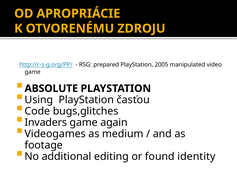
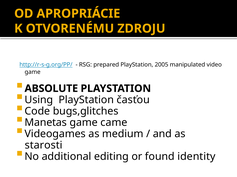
Invaders: Invaders -> Manetas
again: again -> came
footage: footage -> starosti
